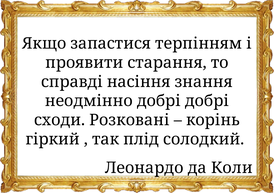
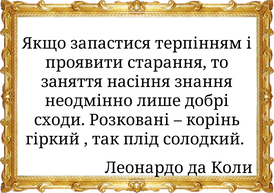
справді: справді -> заняття
неодмінно добрі: добрі -> лише
